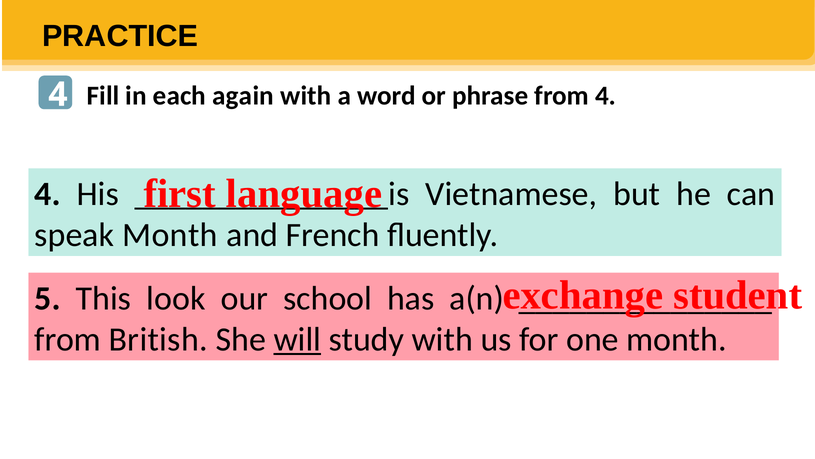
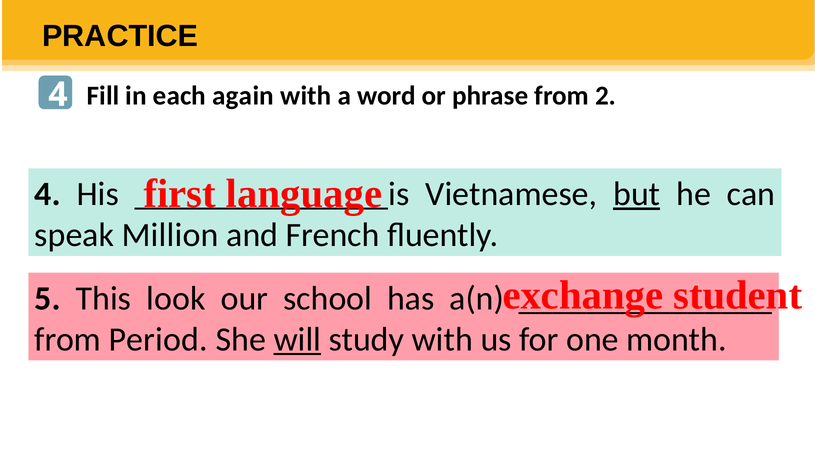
from 4: 4 -> 2
but underline: none -> present
speak Month: Month -> Million
British: British -> Period
